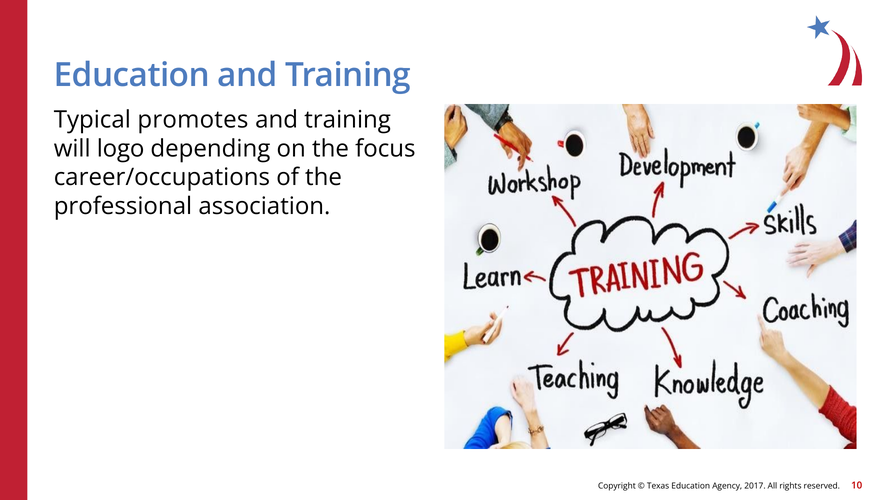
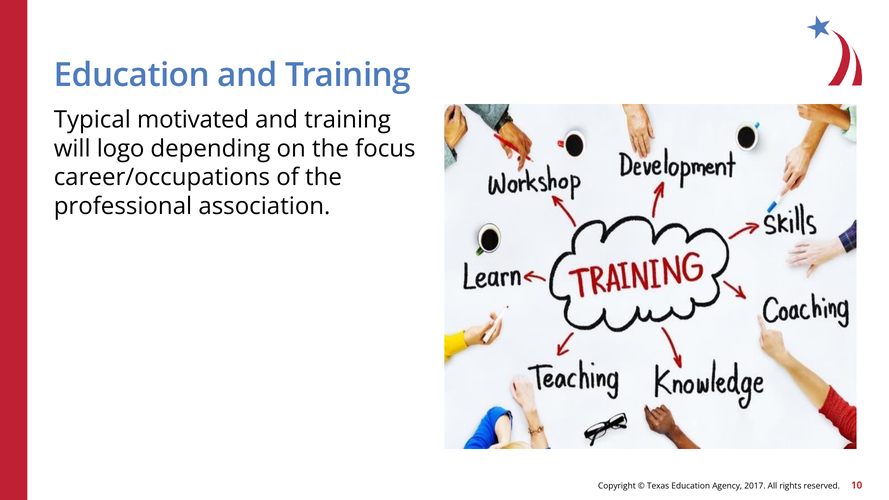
promotes: promotes -> motivated
